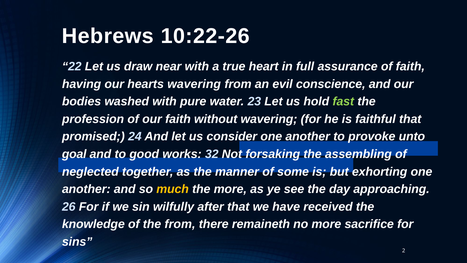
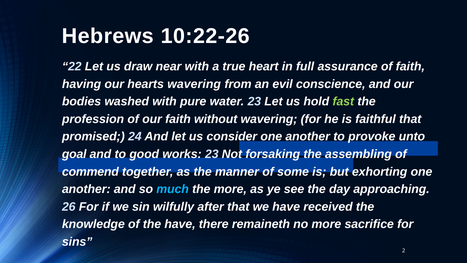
works 32: 32 -> 23
neglected: neglected -> commend
much colour: yellow -> light blue
the from: from -> have
